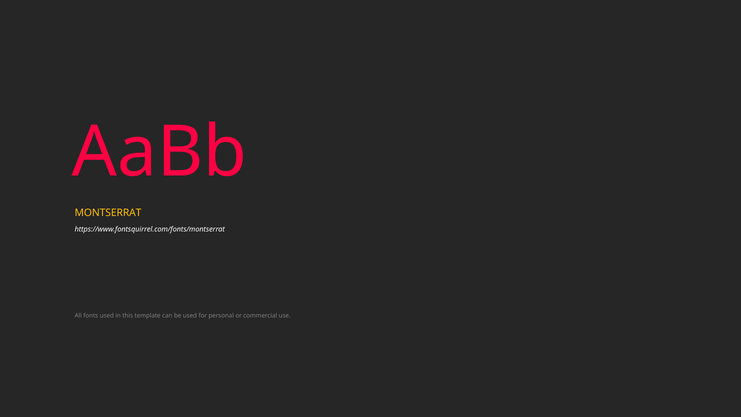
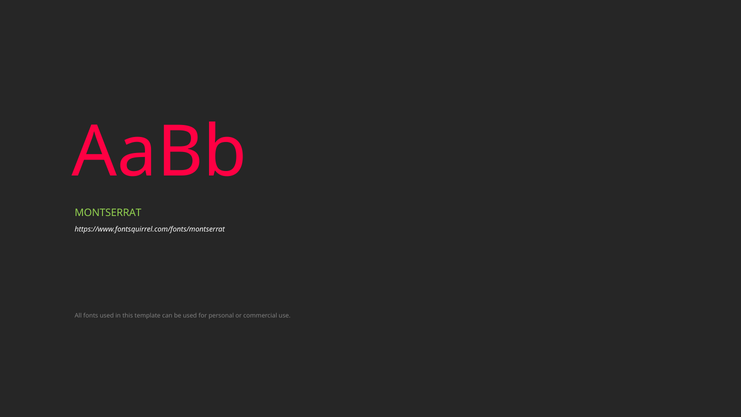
MONTSERRAT colour: yellow -> light green
